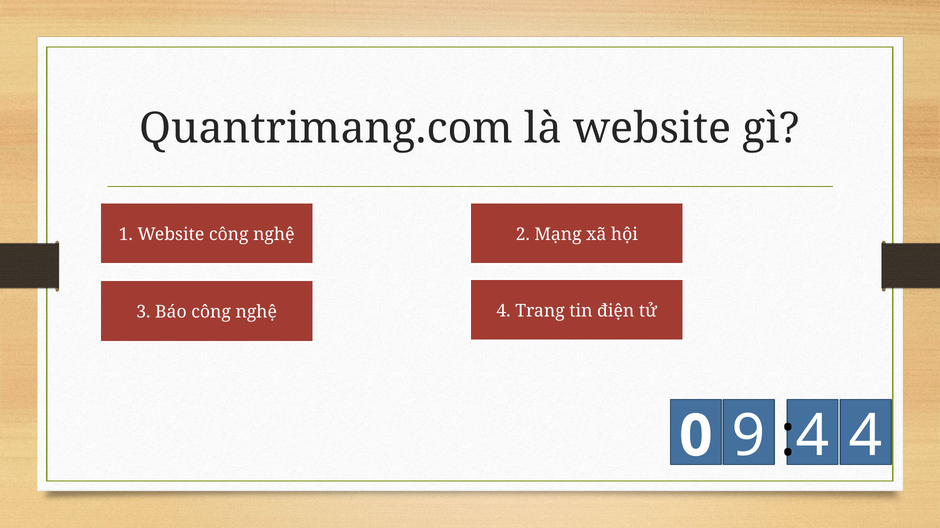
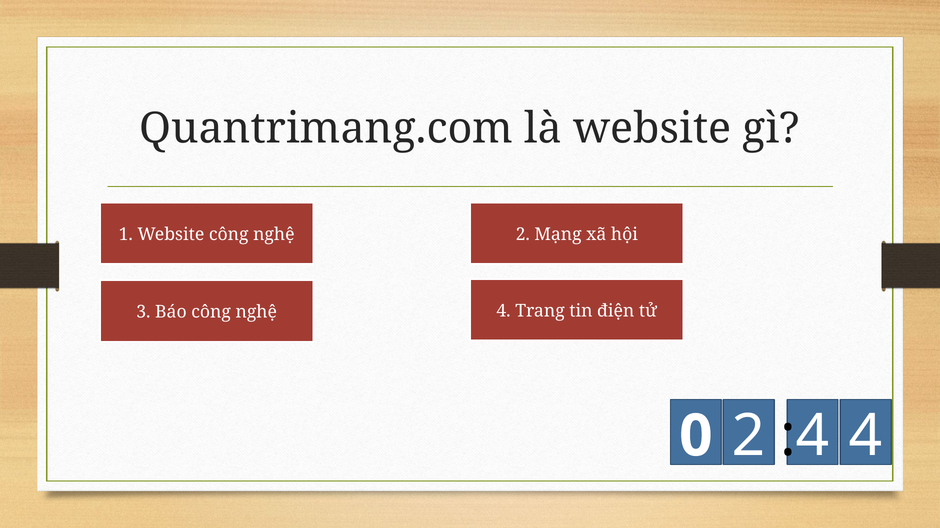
0 9: 9 -> 2
